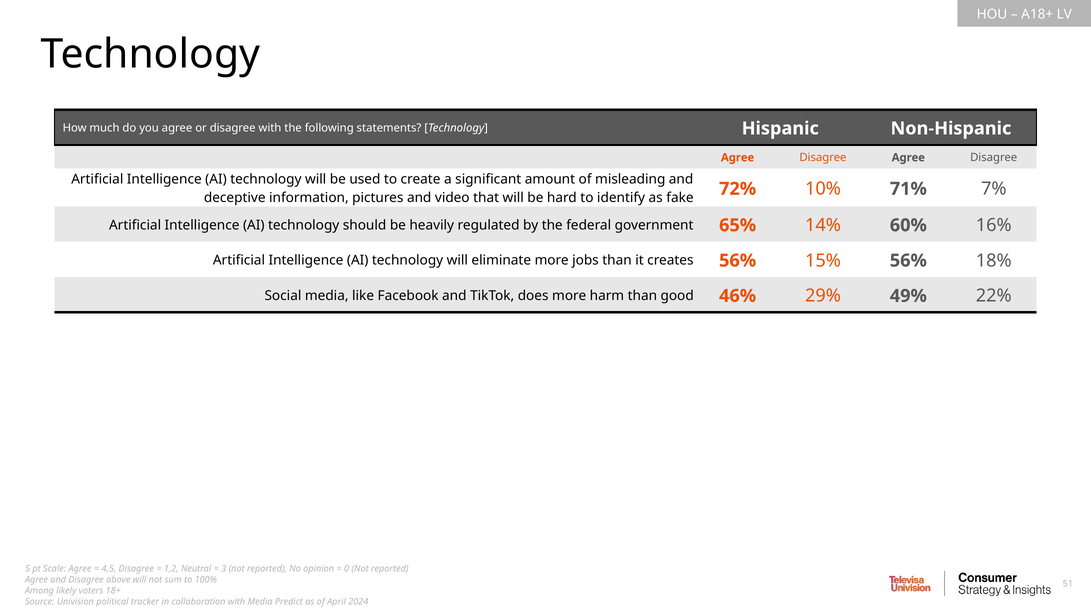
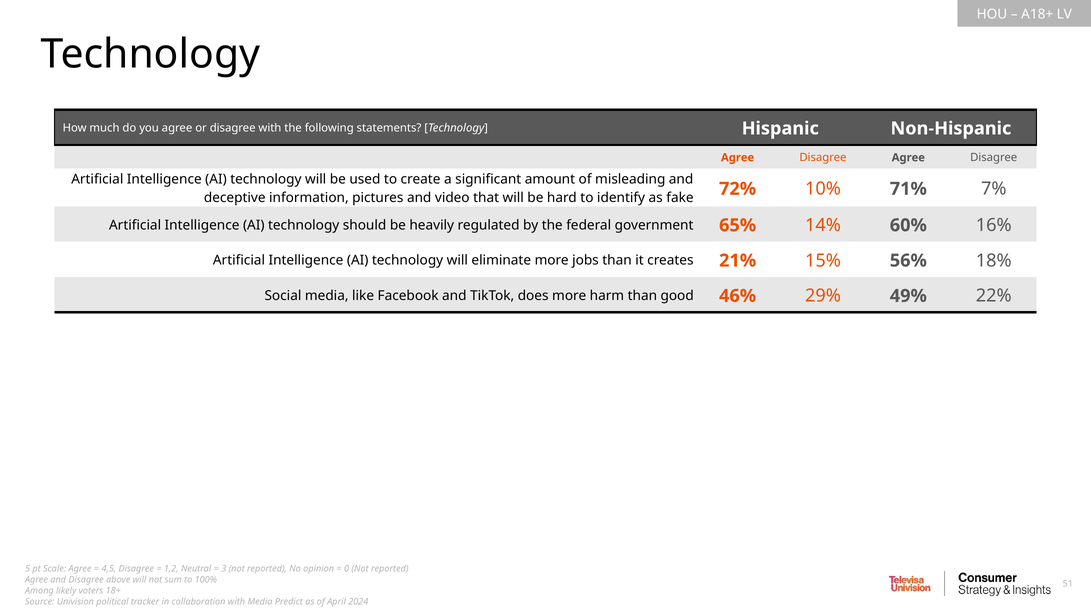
creates 56%: 56% -> 21%
